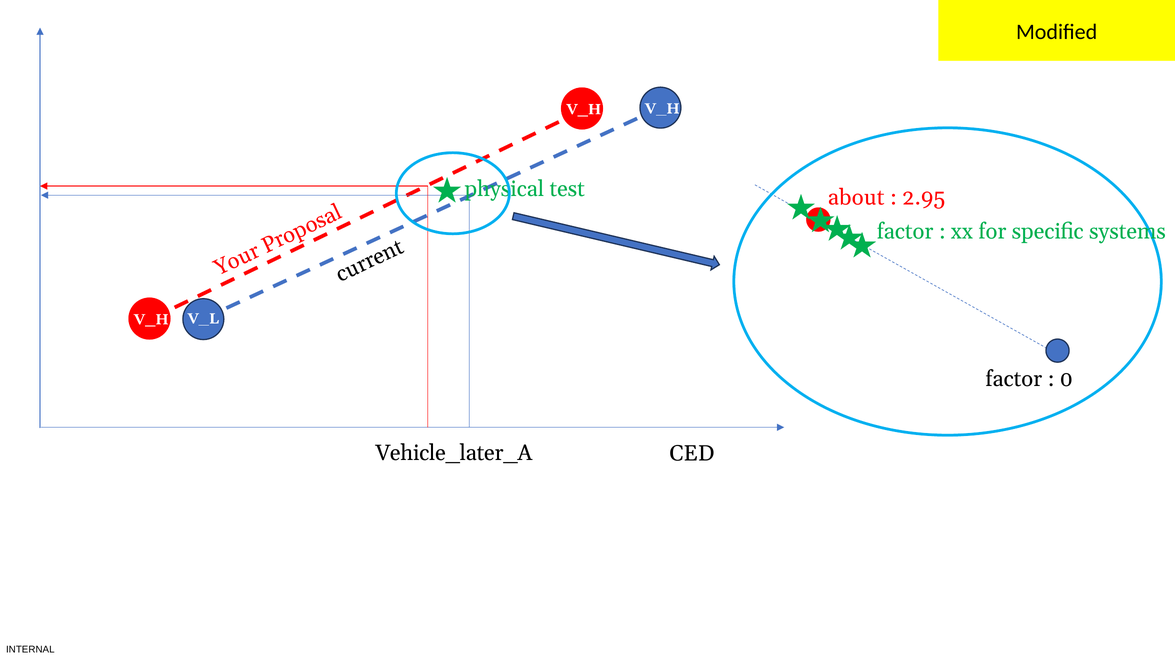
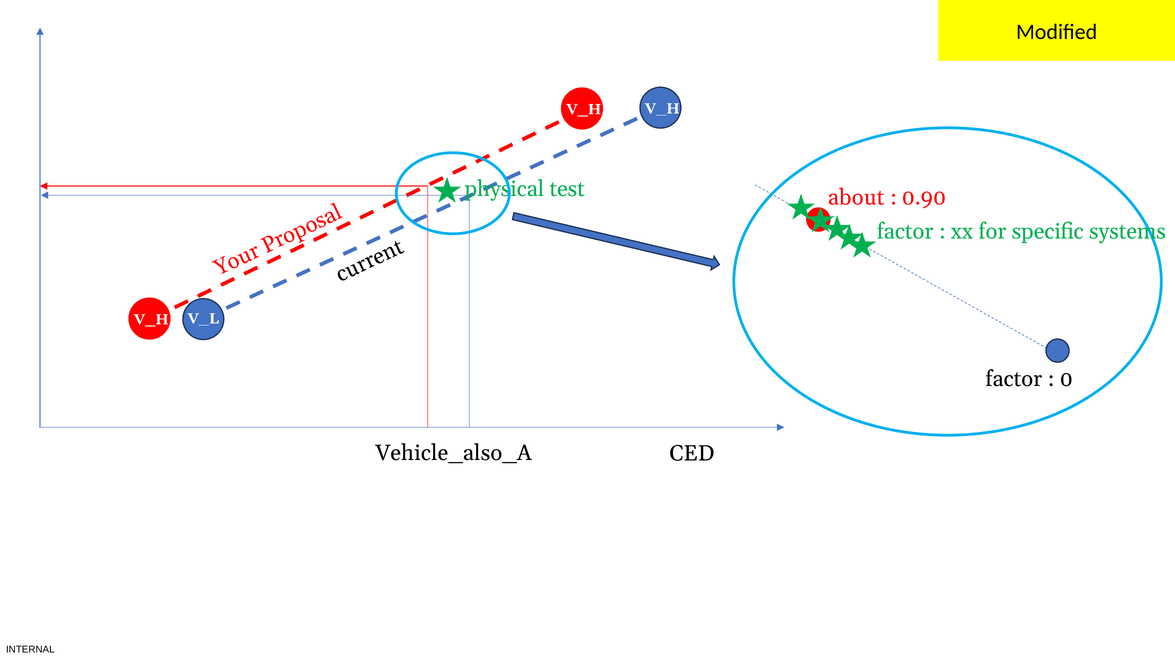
2.95: 2.95 -> 0.90
Vehicle_later_A: Vehicle_later_A -> Vehicle_also_A
